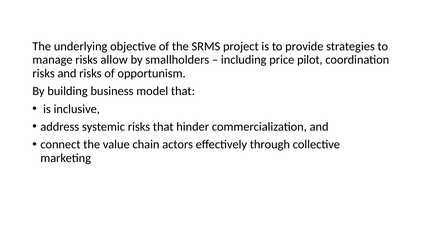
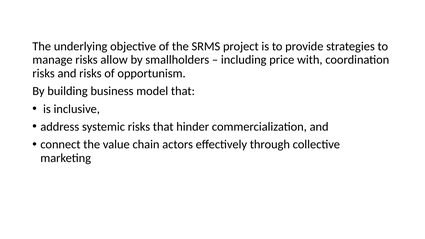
pilot: pilot -> with
